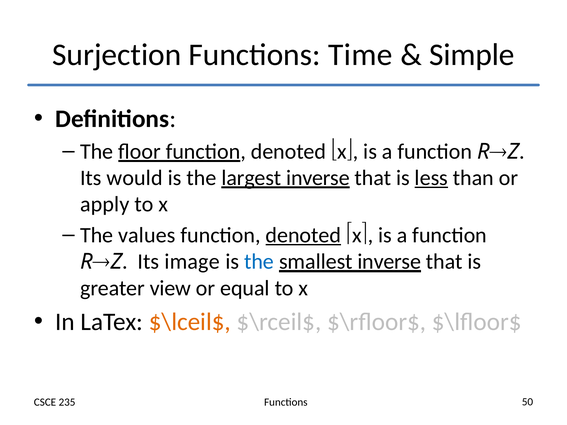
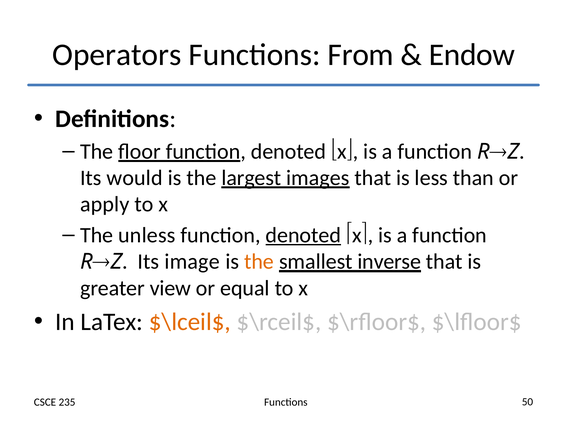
Surjection: Surjection -> Operators
Time: Time -> From
Simple: Simple -> Endow
largest inverse: inverse -> images
less underline: present -> none
values: values -> unless
the at (259, 262) colour: blue -> orange
